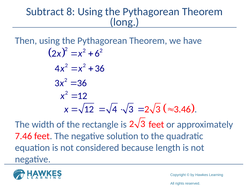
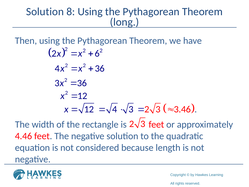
Subtract at (45, 12): Subtract -> Solution
7.46: 7.46 -> 4.46
